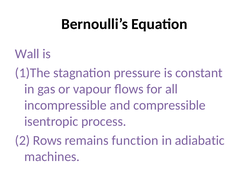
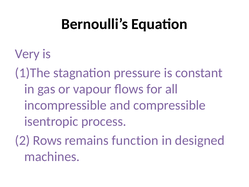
Wall: Wall -> Very
adiabatic: adiabatic -> designed
